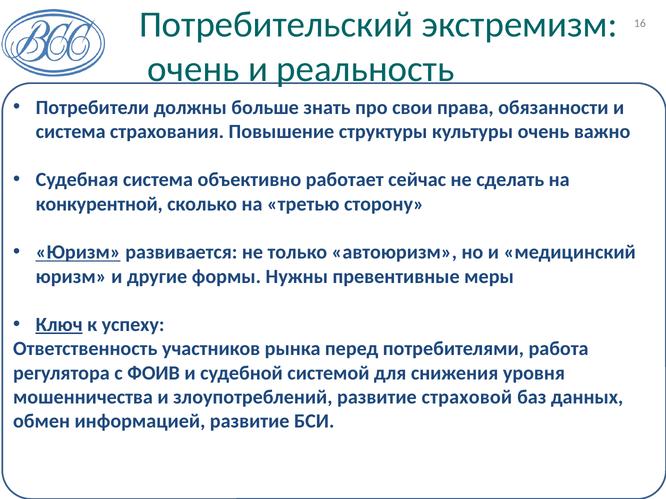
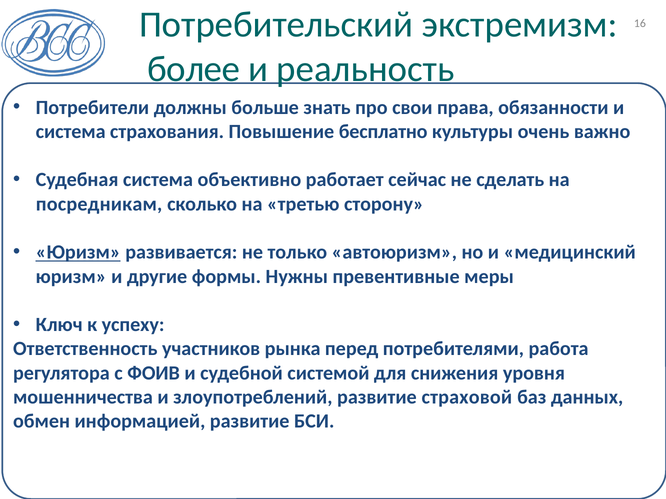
очень at (194, 69): очень -> более
структуры: структуры -> бесплатно
конкурентной: конкурентной -> посредникам
Ключ underline: present -> none
